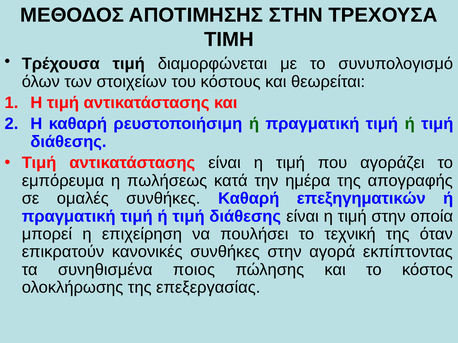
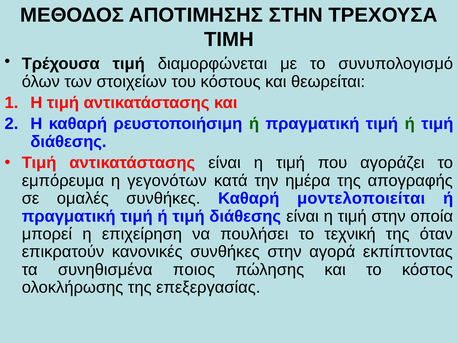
πωλήσεως: πωλήσεως -> γεγονότων
επεξηγηματικών: επεξηγηματικών -> μοντελοποιείται
